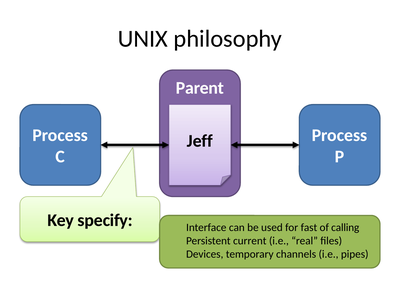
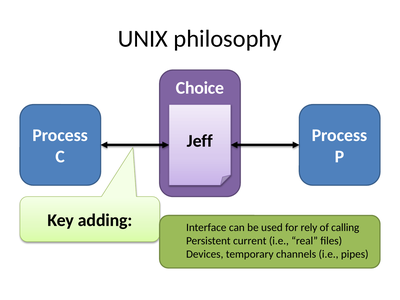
Parent: Parent -> Choice
specify: specify -> adding
fast: fast -> rely
